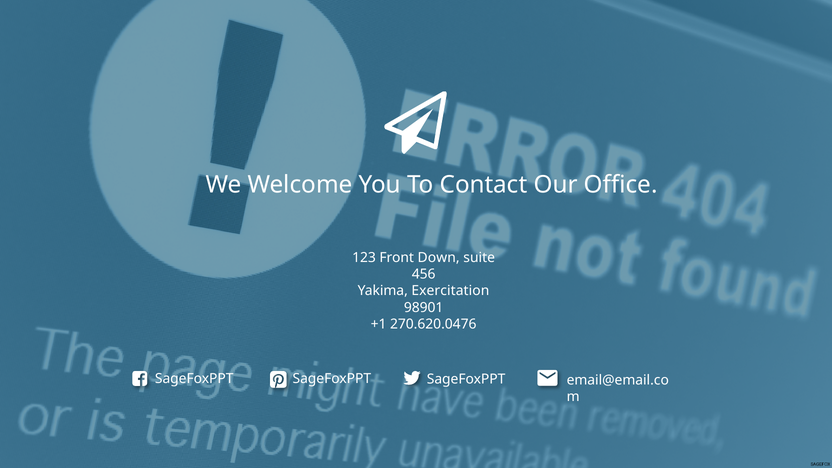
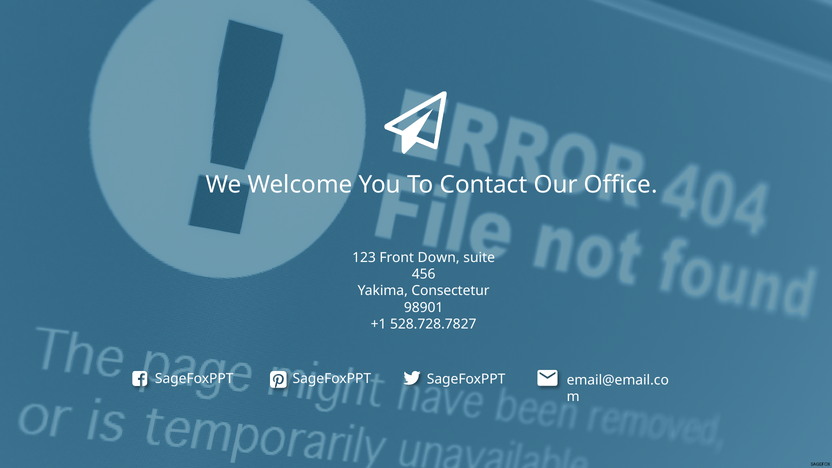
Exercitation: Exercitation -> Consectetur
270.620.0476: 270.620.0476 -> 528.728.7827
